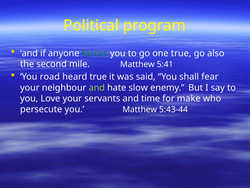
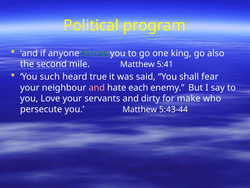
one true: true -> king
road: road -> such
and at (97, 87) colour: light green -> pink
slow: slow -> each
time: time -> dirty
